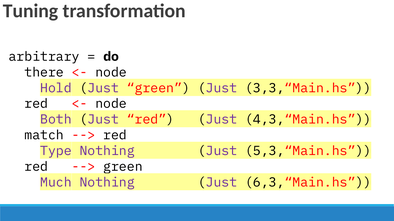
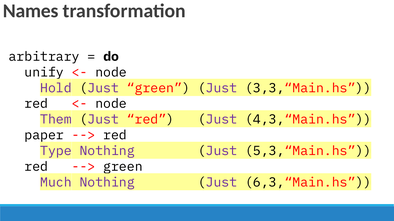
Tuning: Tuning -> Names
there: there -> unify
Both: Both -> Them
match: match -> paper
